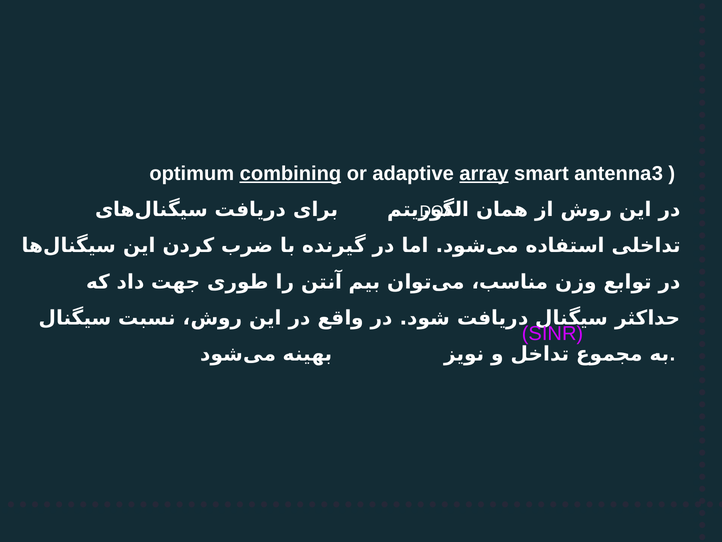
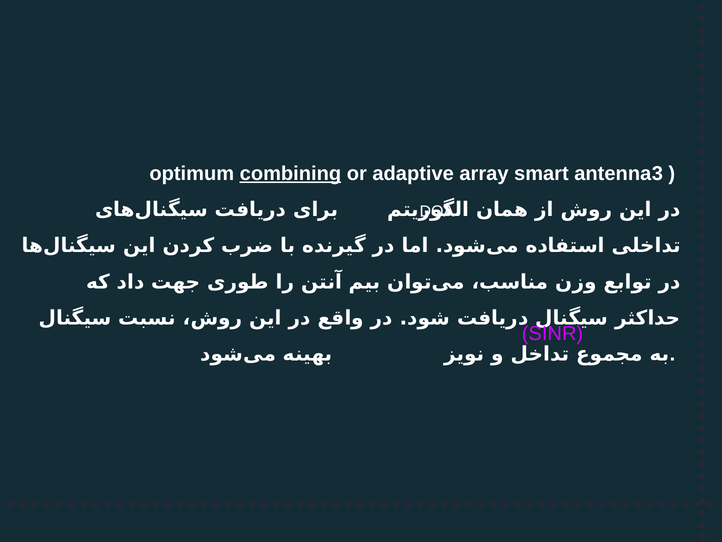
array underline: present -> none
